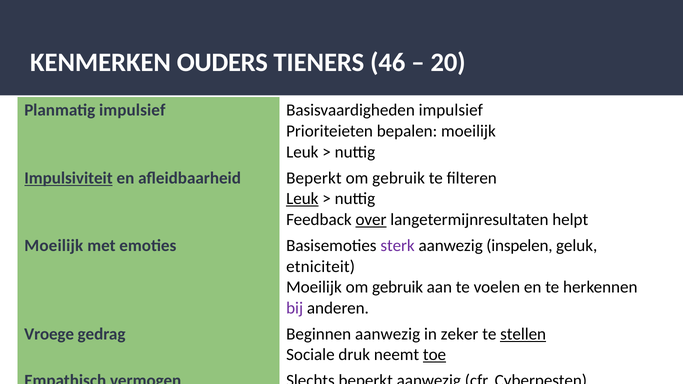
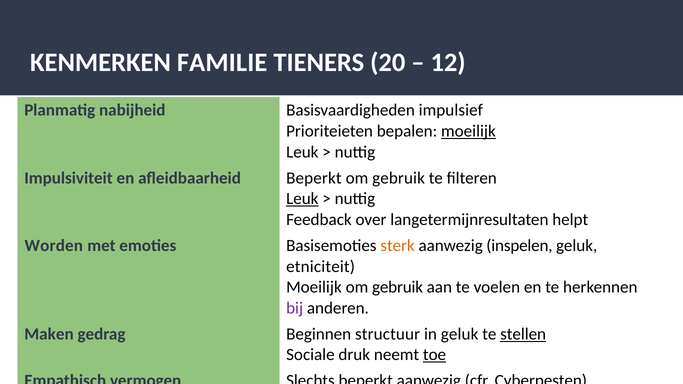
OUDERS: OUDERS -> FAMILIE
46: 46 -> 20
20: 20 -> 12
Planmatig impulsief: impulsief -> nabijheid
moeilijk at (468, 131) underline: none -> present
Impulsiviteit underline: present -> none
over underline: present -> none
Moeilijk at (54, 246): Moeilijk -> Worden
sterk colour: purple -> orange
Vroege: Vroege -> Maken
Beginnen aanwezig: aanwezig -> structuur
in zeker: zeker -> geluk
